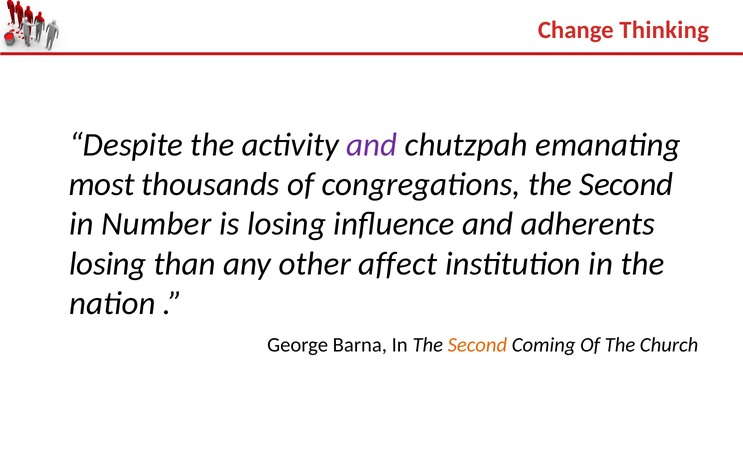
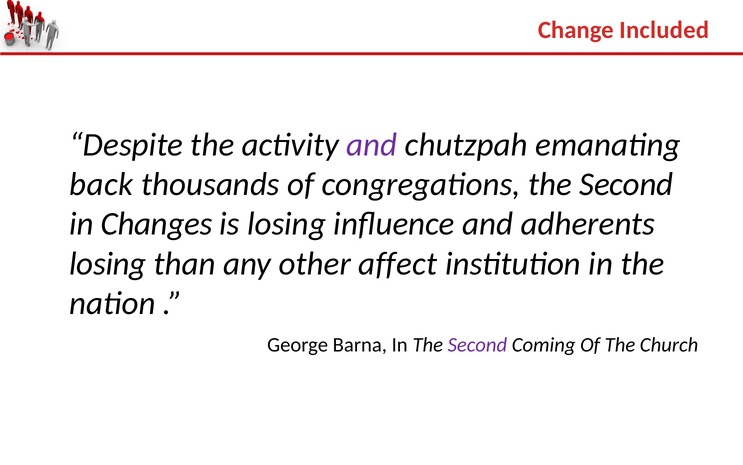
Thinking: Thinking -> Included
most: most -> back
Number: Number -> Changes
Second at (477, 345) colour: orange -> purple
